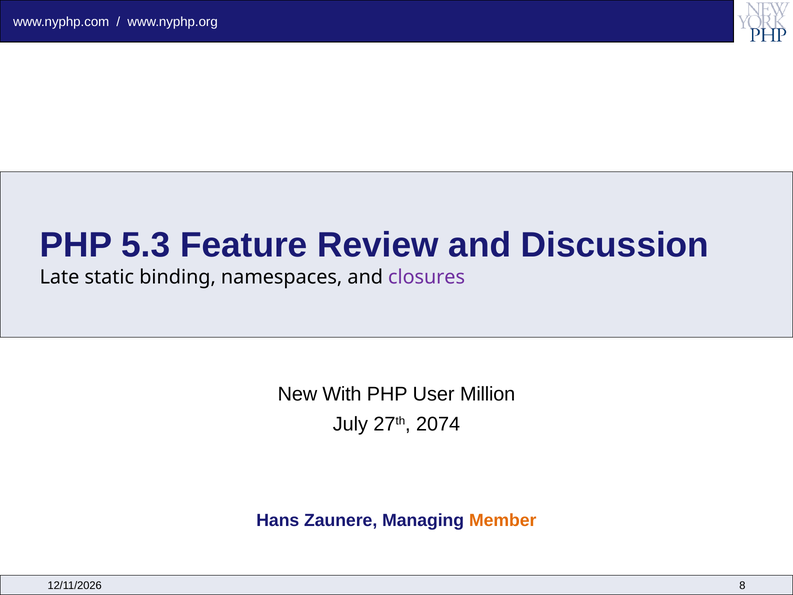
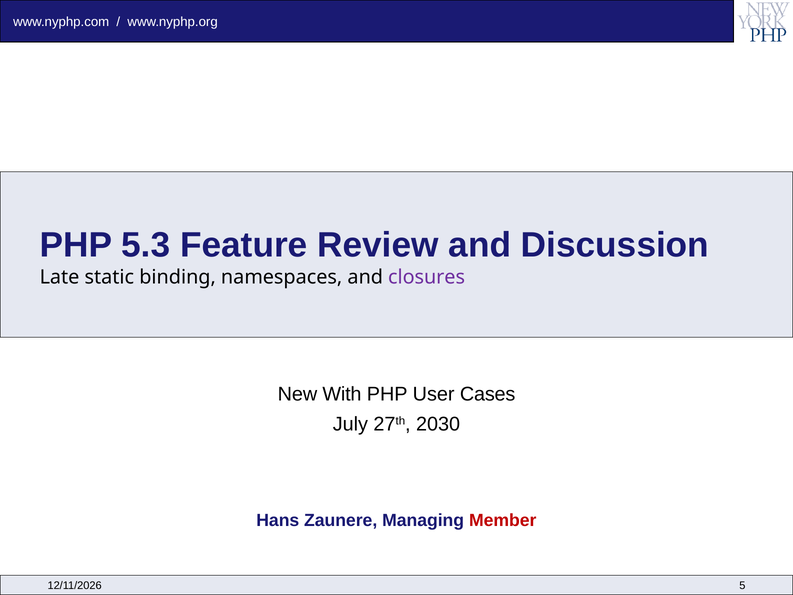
Million: Million -> Cases
2074: 2074 -> 2030
Member colour: orange -> red
8: 8 -> 5
